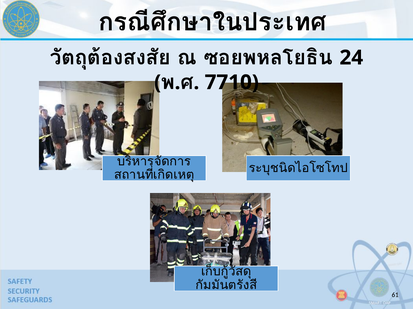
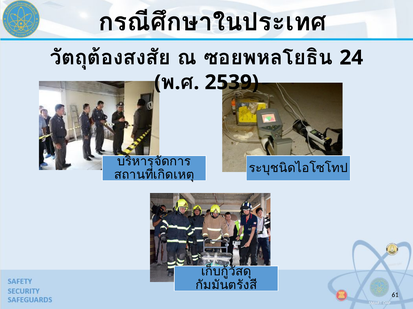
7710: 7710 -> 2539
